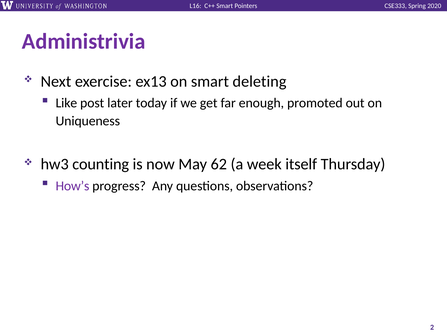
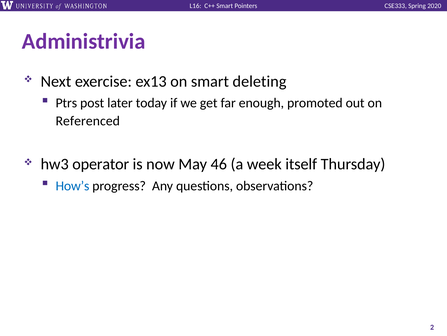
Like: Like -> Ptrs
Uniqueness: Uniqueness -> Referenced
counting: counting -> operator
62: 62 -> 46
How’s colour: purple -> blue
